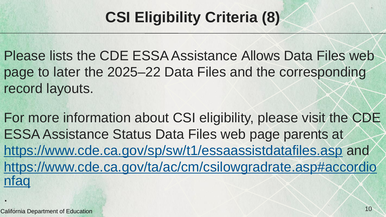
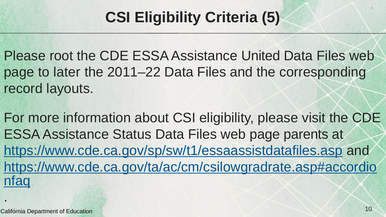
8: 8 -> 5
lists: lists -> root
Allows: Allows -> United
2025–22: 2025–22 -> 2011–22
